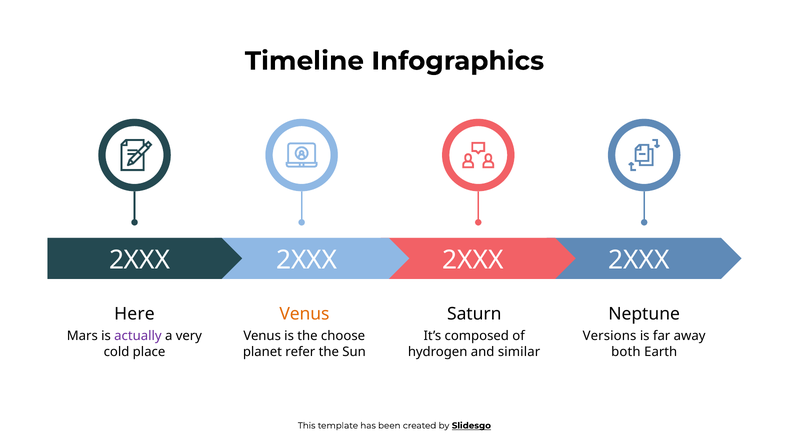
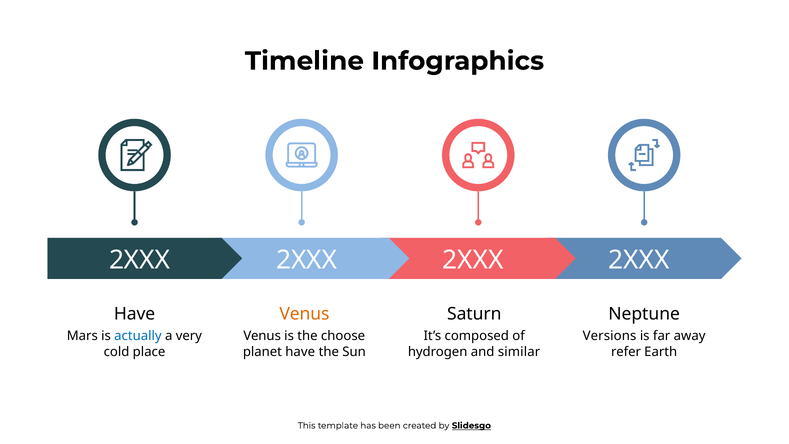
Here at (134, 314): Here -> Have
actually colour: purple -> blue
planet refer: refer -> have
both: both -> refer
